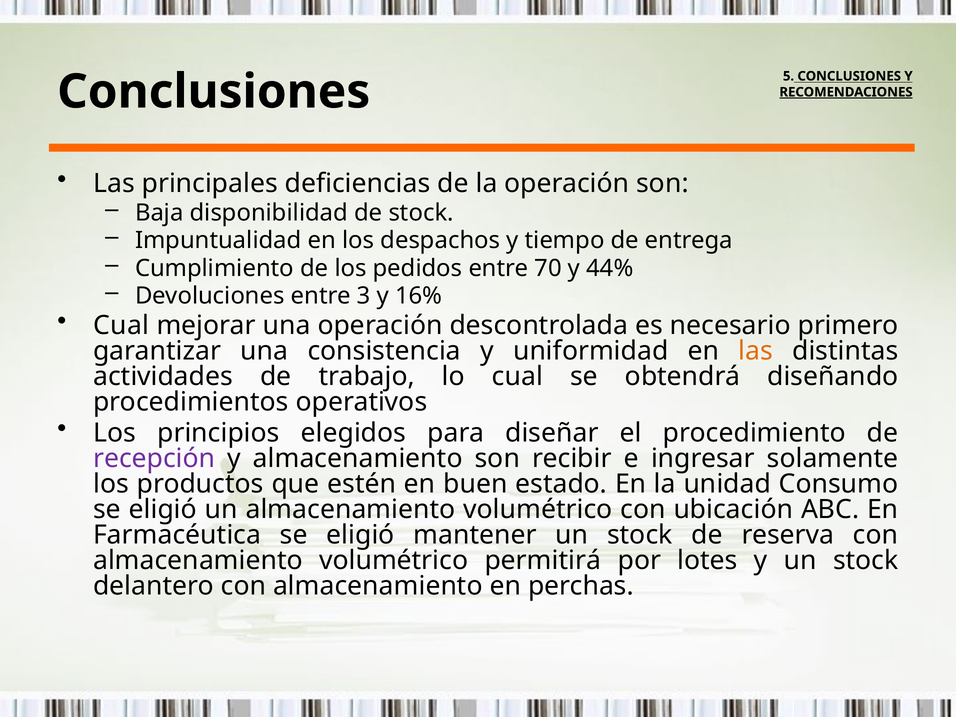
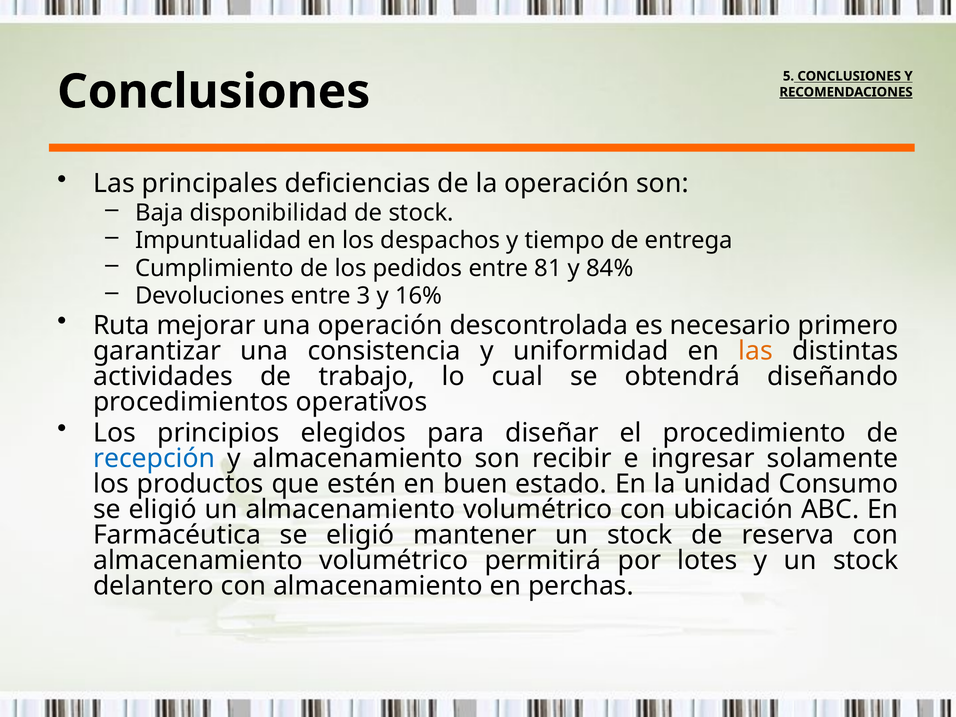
70: 70 -> 81
44%: 44% -> 84%
Cual at (121, 325): Cual -> Ruta
recepción colour: purple -> blue
